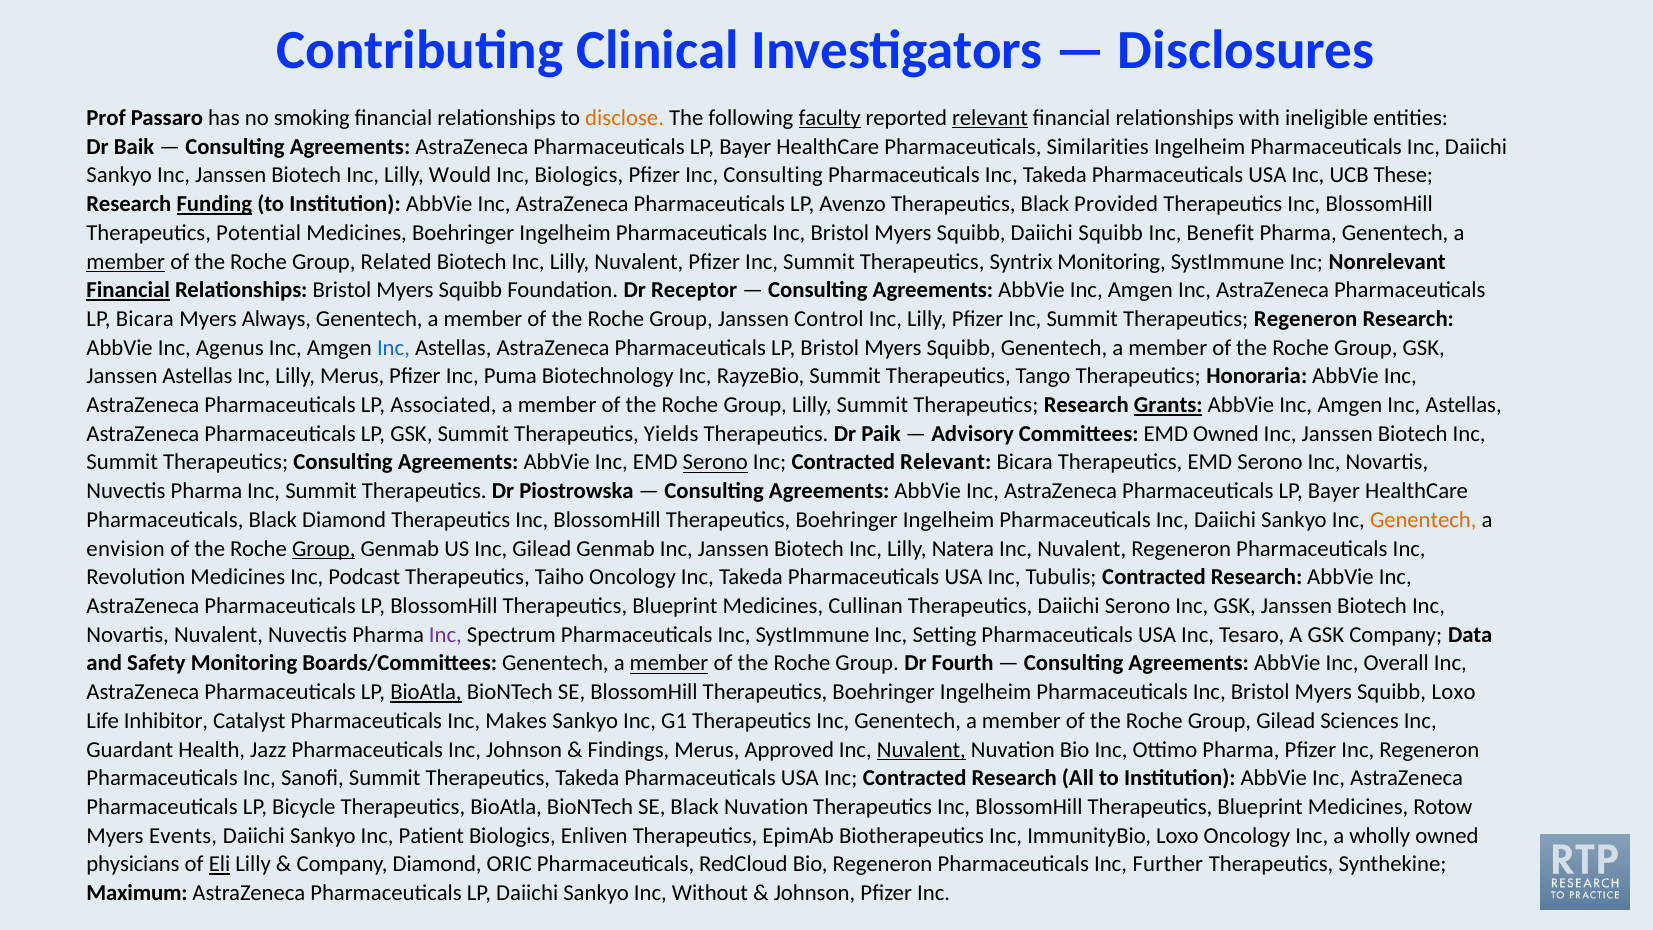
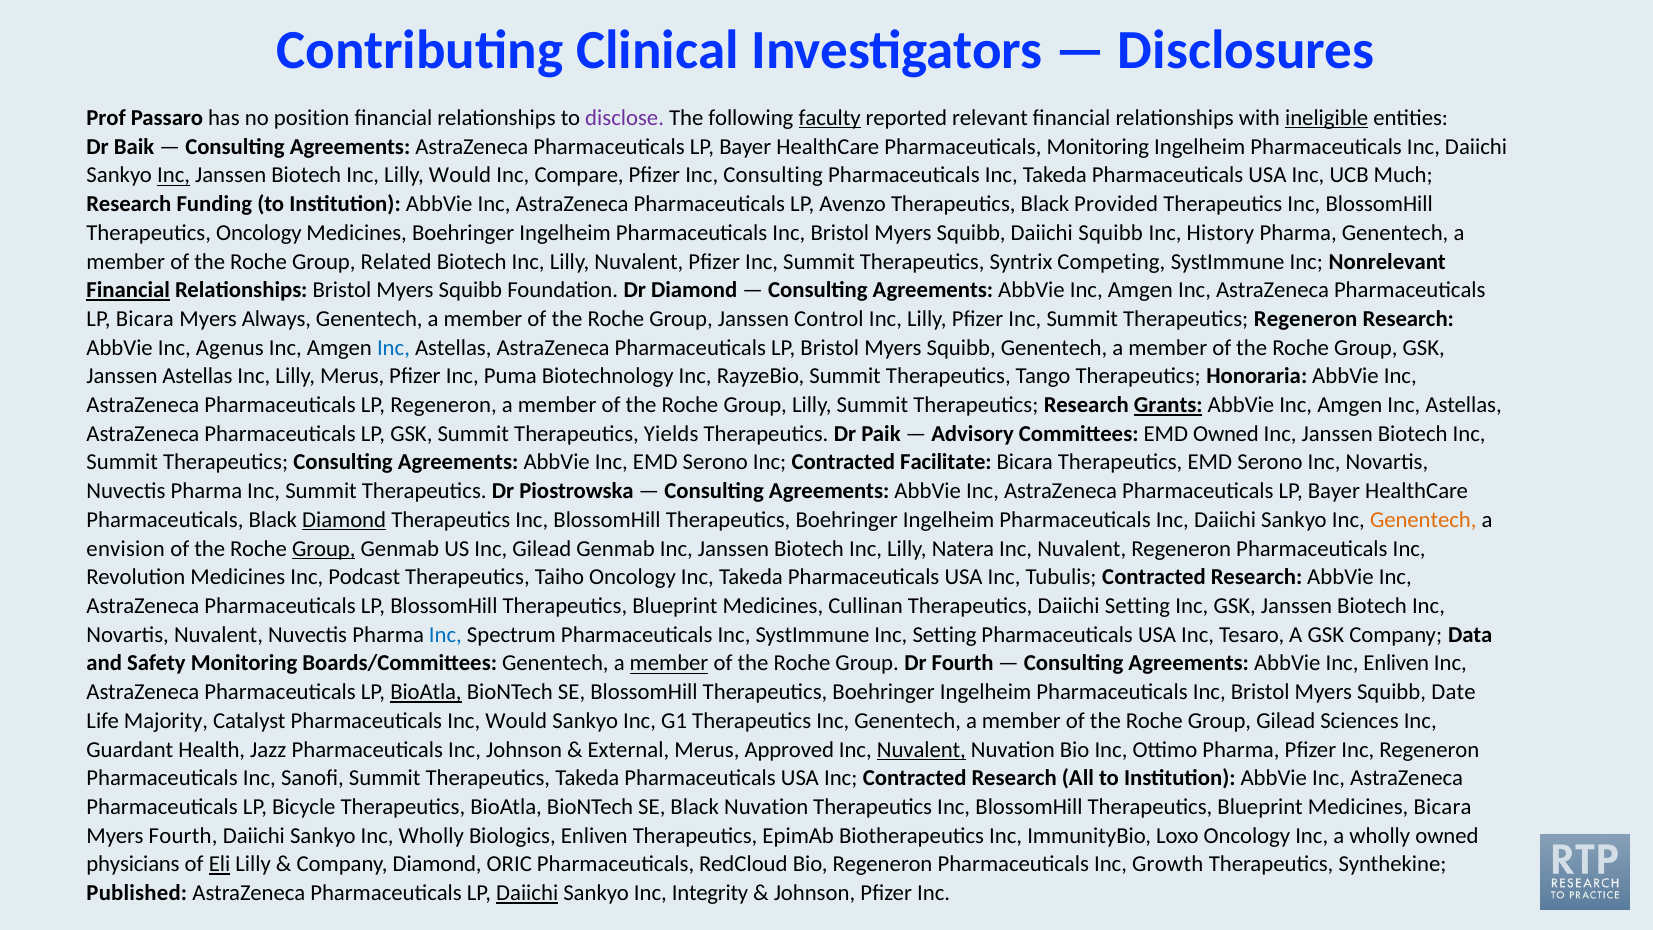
smoking: smoking -> position
disclose colour: orange -> purple
relevant at (990, 118) underline: present -> none
ineligible underline: none -> present
Pharmaceuticals Similarities: Similarities -> Monitoring
Inc at (174, 175) underline: none -> present
Inc Biologics: Biologics -> Compare
These: These -> Much
Funding underline: present -> none
Therapeutics Potential: Potential -> Oncology
Benefit: Benefit -> History
member at (126, 261) underline: present -> none
Syntrix Monitoring: Monitoring -> Competing
Dr Receptor: Receptor -> Diamond
LP Associated: Associated -> Regeneron
Serono at (715, 462) underline: present -> none
Contracted Relevant: Relevant -> Facilitate
Diamond at (344, 520) underline: none -> present
Daiichi Serono: Serono -> Setting
Inc at (445, 635) colour: purple -> blue
Inc Overall: Overall -> Enliven
Squibb Loxo: Loxo -> Date
Inhibitor: Inhibitor -> Majority
Inc Makes: Makes -> Would
Findings: Findings -> External
Medicines Rotow: Rotow -> Bicara
Myers Events: Events -> Fourth
Inc Patient: Patient -> Wholly
Further: Further -> Growth
Maximum: Maximum -> Published
Daiichi at (527, 893) underline: none -> present
Without: Without -> Integrity
